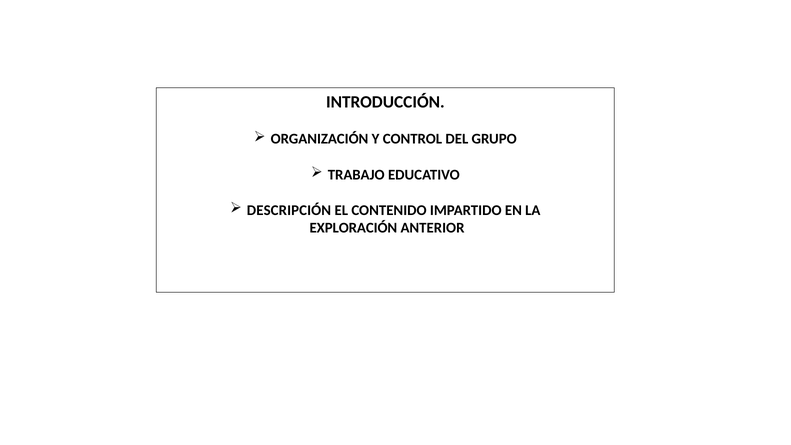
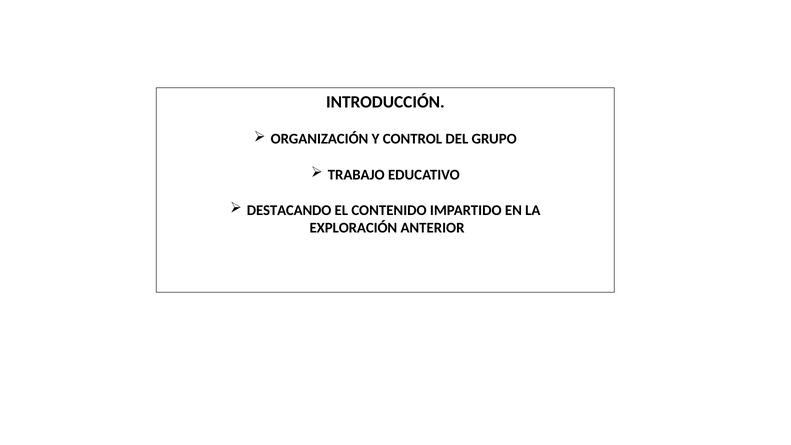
DESCRIPCIÓN: DESCRIPCIÓN -> DESTACANDO
